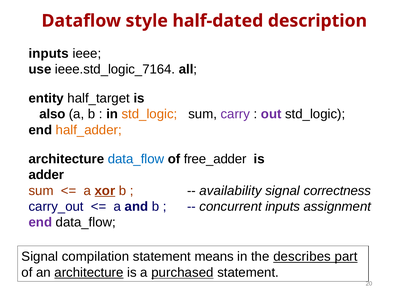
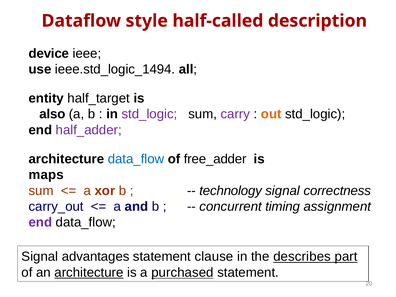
half-dated: half-dated -> half-called
inputs at (49, 53): inputs -> device
ieee.std_logic_7164: ieee.std_logic_7164 -> ieee.std_logic_1494
std_logic at (149, 114) colour: orange -> purple
out colour: purple -> orange
half_adder colour: orange -> purple
adder: adder -> maps
xor underline: present -> none
availability: availability -> technology
concurrent inputs: inputs -> timing
compilation: compilation -> advantages
means: means -> clause
